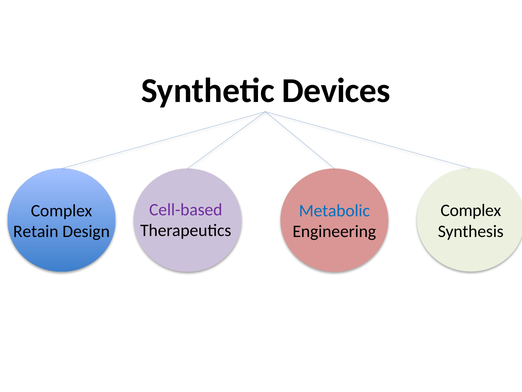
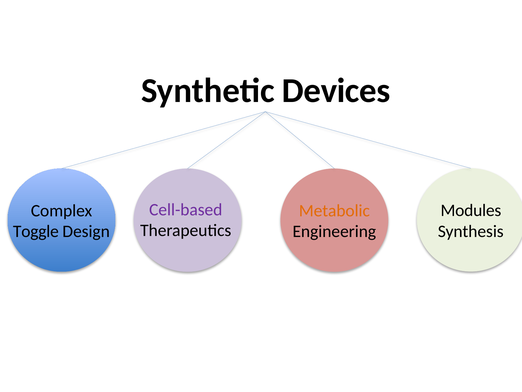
Complex at (471, 210): Complex -> Modules
Metabolic colour: blue -> orange
Retain: Retain -> Toggle
